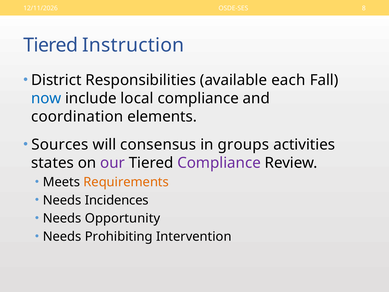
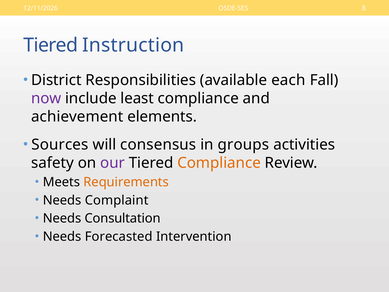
now colour: blue -> purple
local: local -> least
coordination: coordination -> achievement
states: states -> safety
Compliance at (219, 163) colour: purple -> orange
Incidences: Incidences -> Complaint
Opportunity: Opportunity -> Consultation
Prohibiting: Prohibiting -> Forecasted
